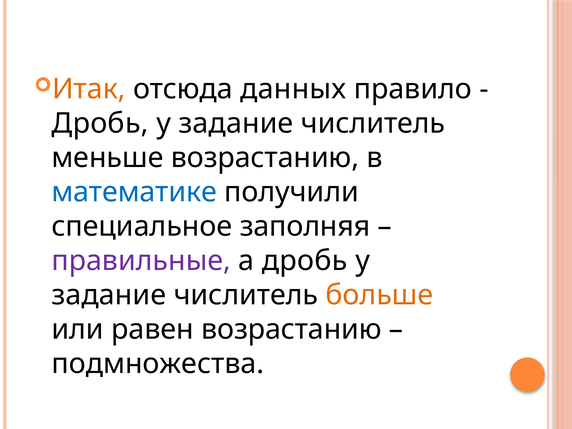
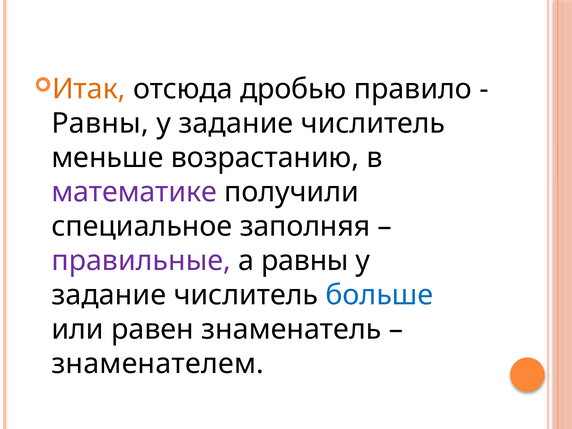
данных: данных -> дробью
Дробь at (100, 123): Дробь -> Равны
математике colour: blue -> purple
а дробь: дробь -> равны
больше colour: orange -> blue
равен возрастанию: возрастанию -> знаменатель
подмножества: подмножества -> знаменателем
